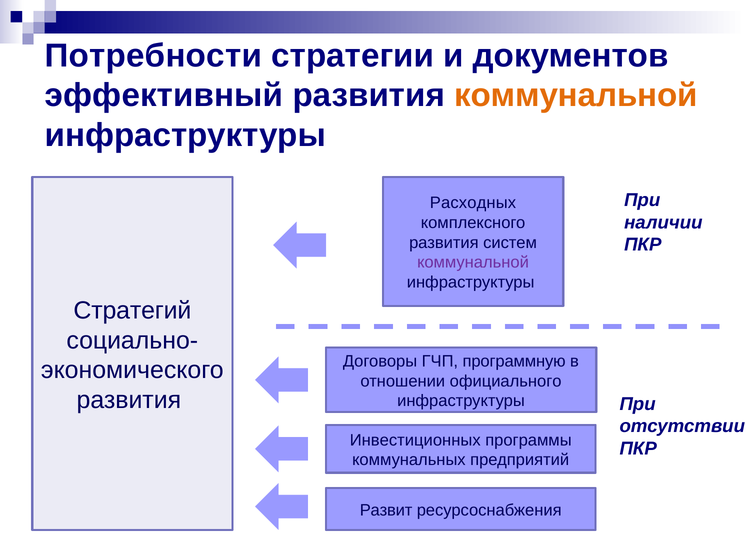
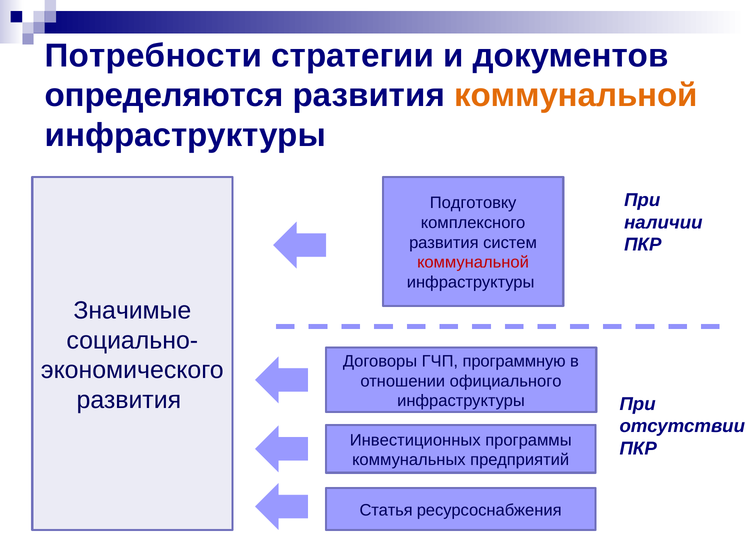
эффективный: эффективный -> определяются
Расходных: Расходных -> Подготовку
коммунальной at (473, 263) colour: purple -> red
Стратегий: Стратегий -> Значимые
Развит: Развит -> Статья
